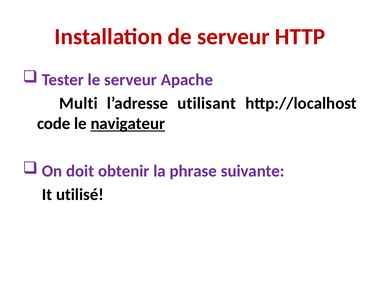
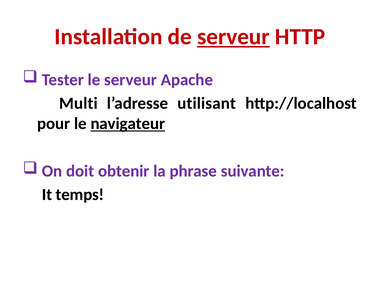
serveur at (233, 37) underline: none -> present
code: code -> pour
utilisé: utilisé -> temps
